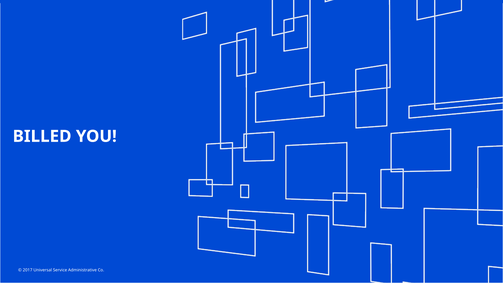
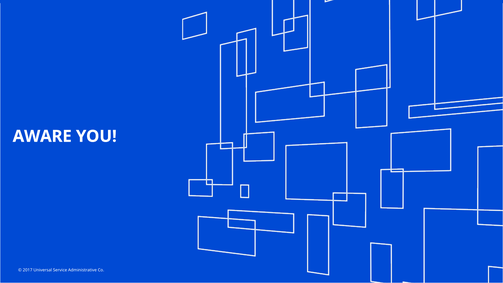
BILLED: BILLED -> AWARE
